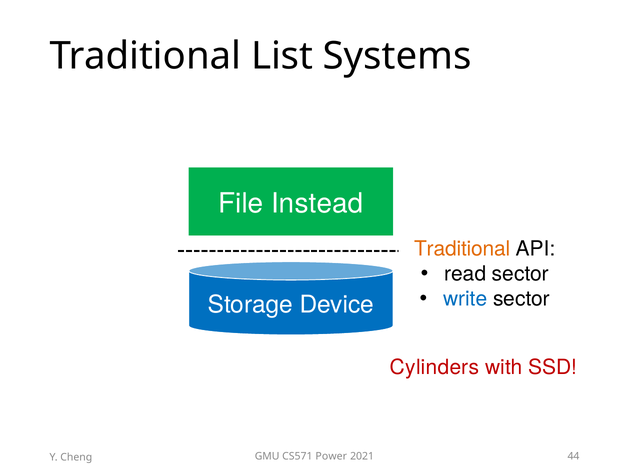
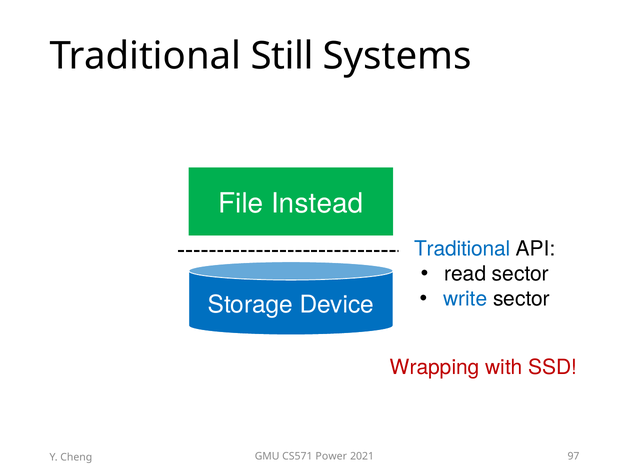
List: List -> Still
Traditional at (462, 249) colour: orange -> blue
Cylinders: Cylinders -> Wrapping
44: 44 -> 97
